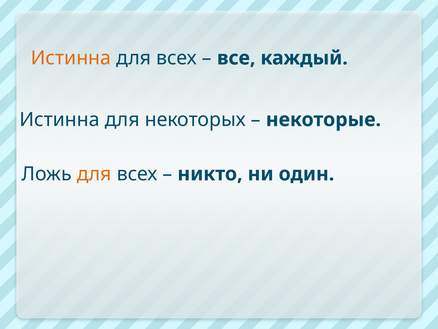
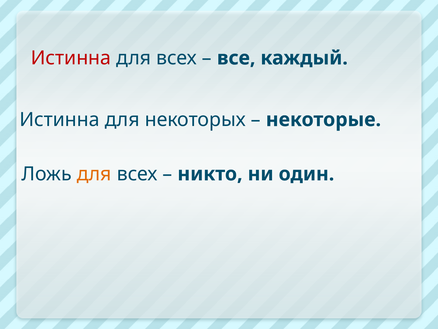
Истинна at (71, 58) colour: orange -> red
